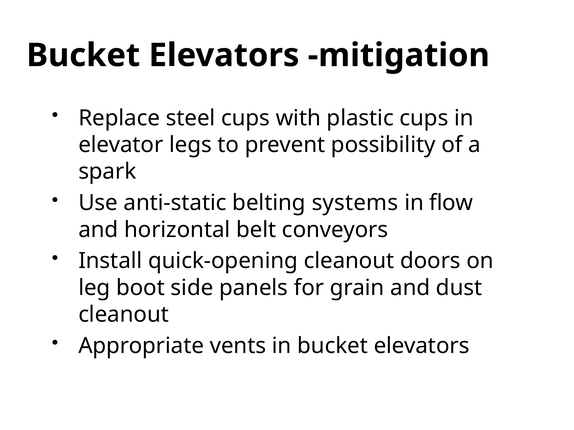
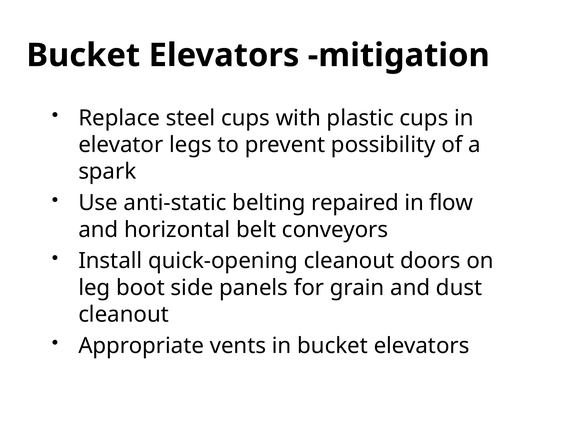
systems: systems -> repaired
